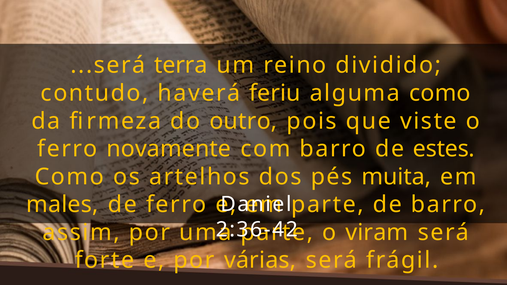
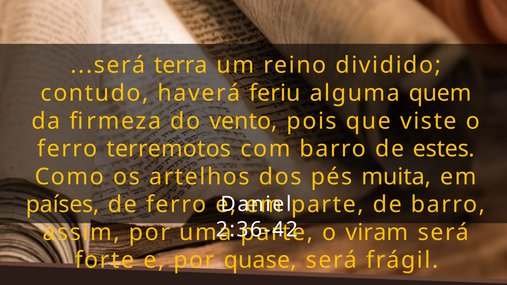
alguma como: como -> quem
outro: outro -> vento
novamente: novamente -> terremotos
males: males -> países
várias: várias -> quase
